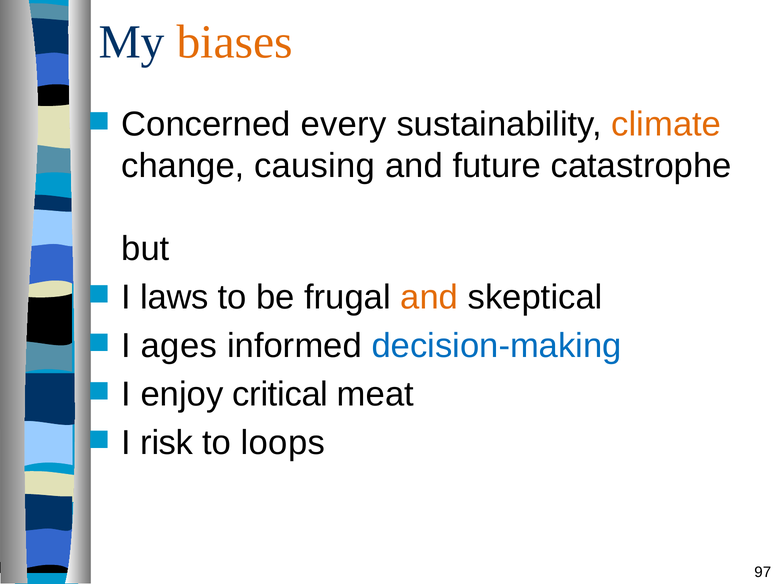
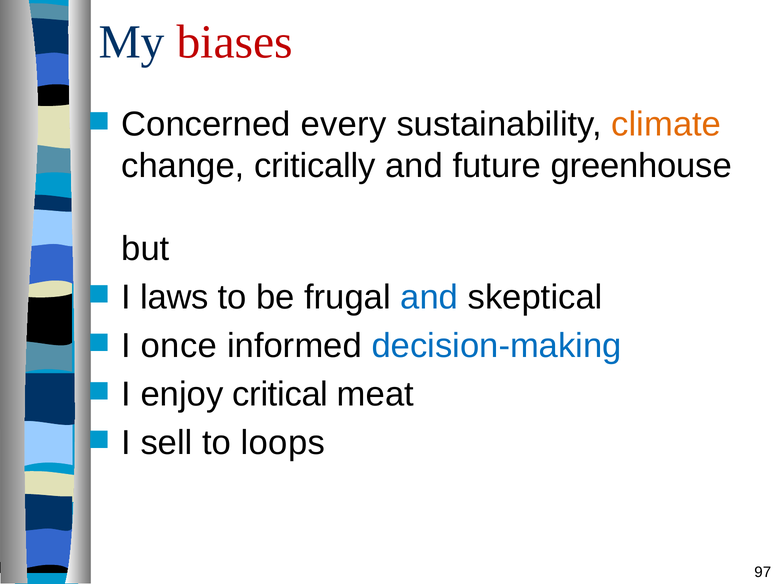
biases colour: orange -> red
causing: causing -> critically
catastrophe: catastrophe -> greenhouse
and at (429, 298) colour: orange -> blue
ages: ages -> once
risk: risk -> sell
